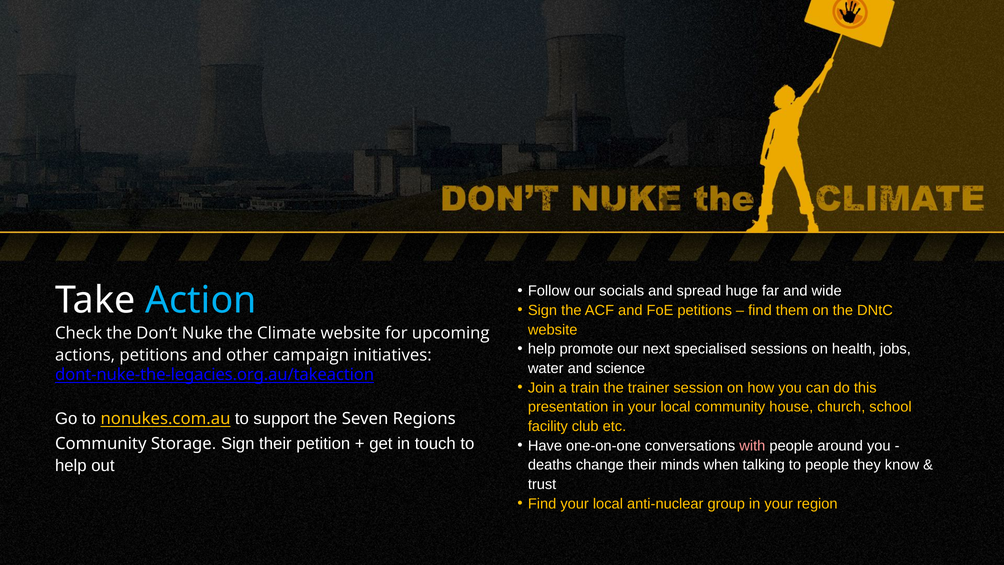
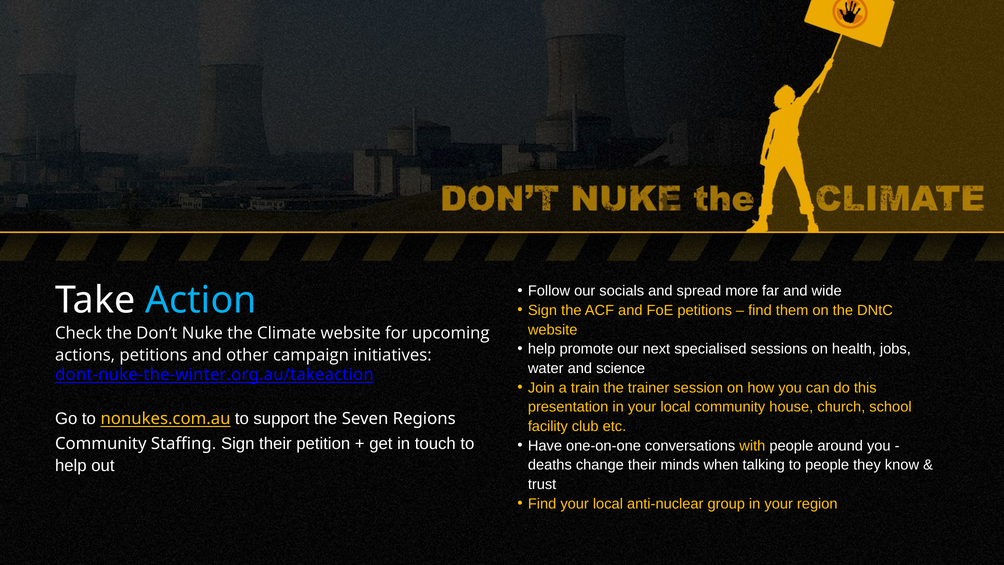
huge: huge -> more
dont-nuke-the-legacies.org.au/takeaction: dont-nuke-the-legacies.org.au/takeaction -> dont-nuke-the-winter.org.au/takeaction
with colour: pink -> yellow
Storage: Storage -> Staffing
